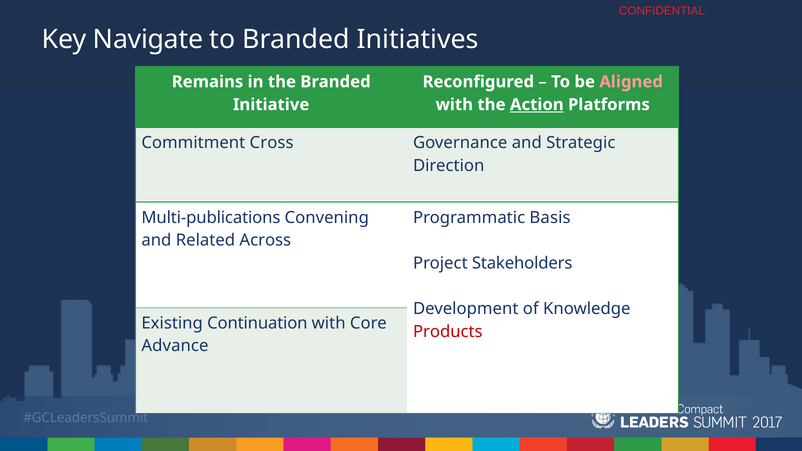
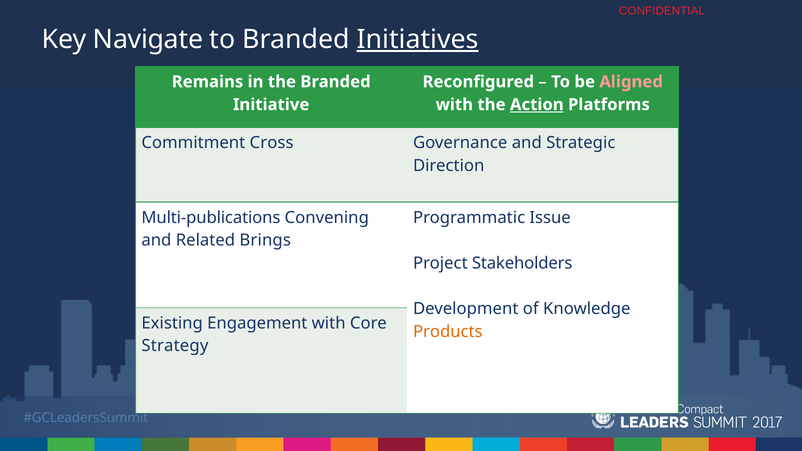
Initiatives underline: none -> present
Basis: Basis -> Issue
Across: Across -> Brings
Continuation: Continuation -> Engagement
Products colour: red -> orange
Advance: Advance -> Strategy
